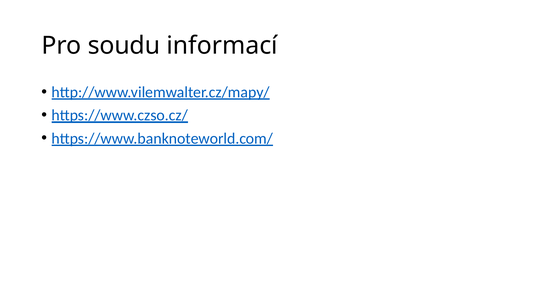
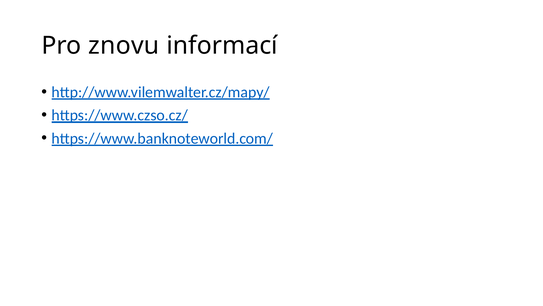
soudu: soudu -> znovu
